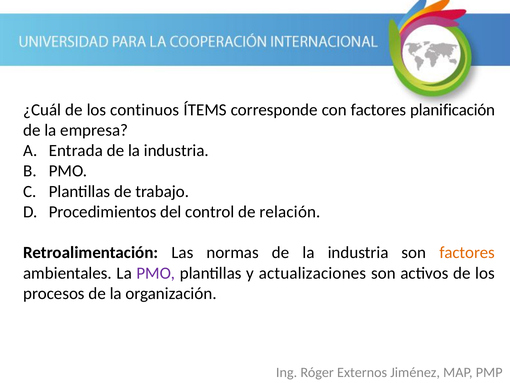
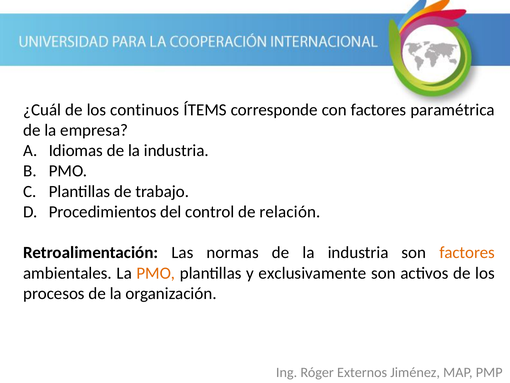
planificación: planificación -> paramétrica
Entrada: Entrada -> Idiomas
PMO at (156, 273) colour: purple -> orange
actualizaciones: actualizaciones -> exclusivamente
